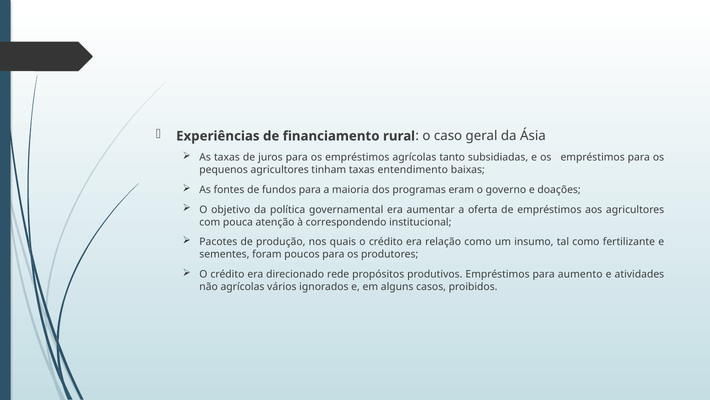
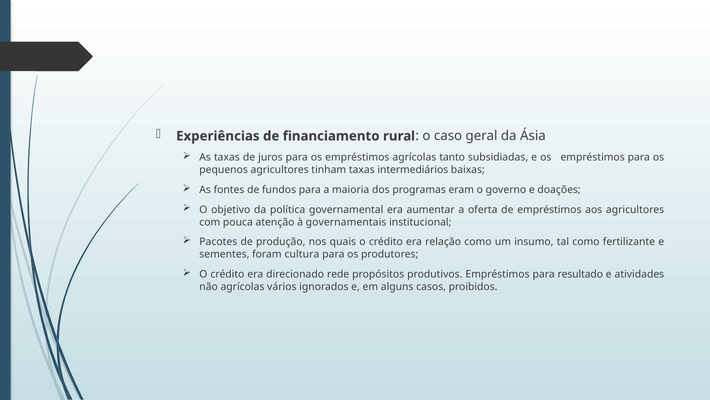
entendimento: entendimento -> intermediários
correspondendo: correspondendo -> governamentais
poucos: poucos -> cultura
aumento: aumento -> resultado
